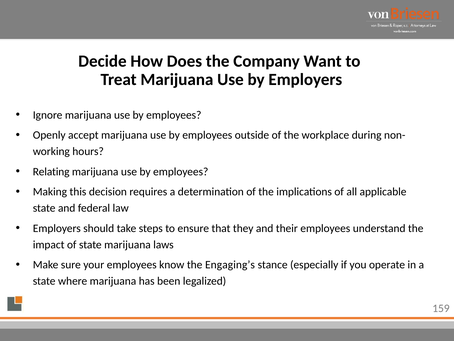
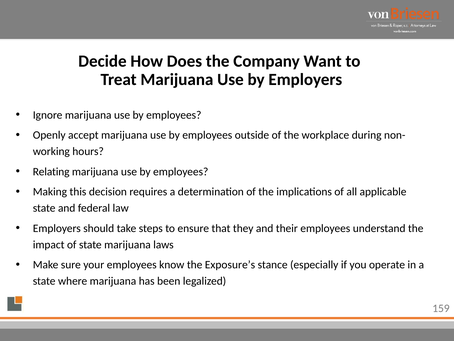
Engaging’s: Engaging’s -> Exposure’s
